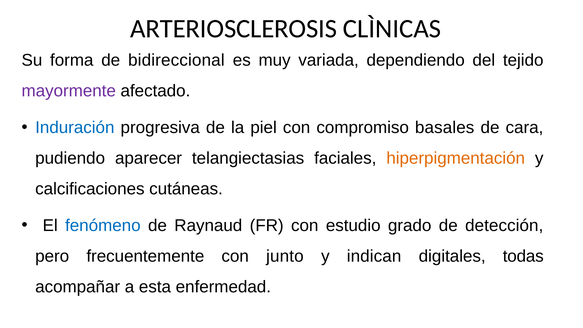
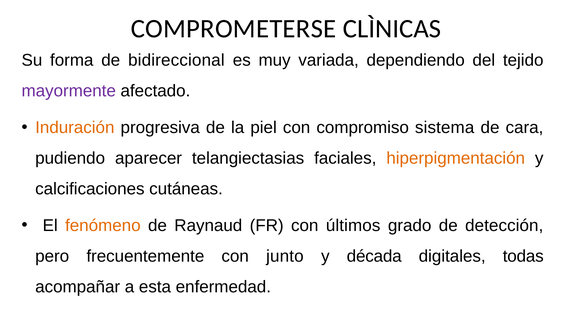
ARTERIOSCLEROSIS: ARTERIOSCLEROSIS -> COMPROMETERSE
Induración colour: blue -> orange
basales: basales -> sistema
fenómeno colour: blue -> orange
estudio: estudio -> últimos
indican: indican -> década
